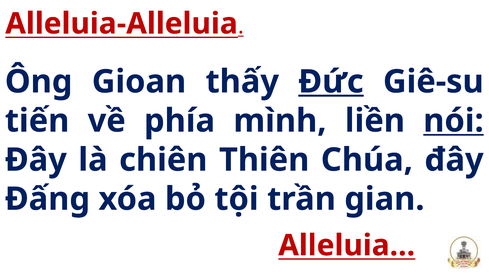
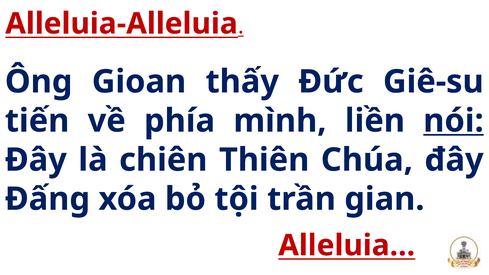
Đức underline: present -> none
